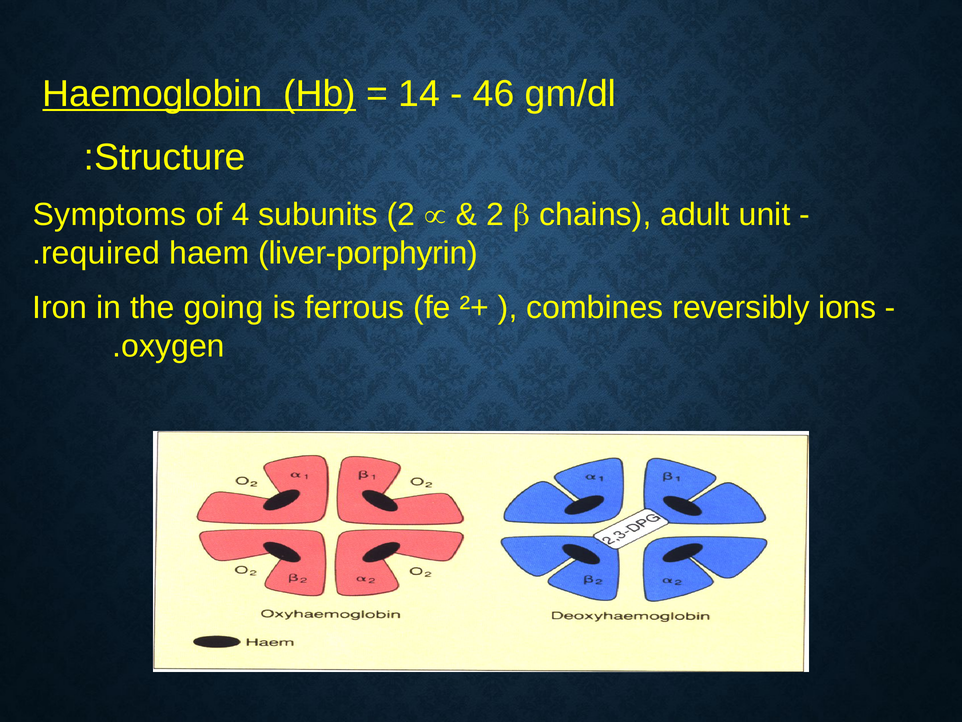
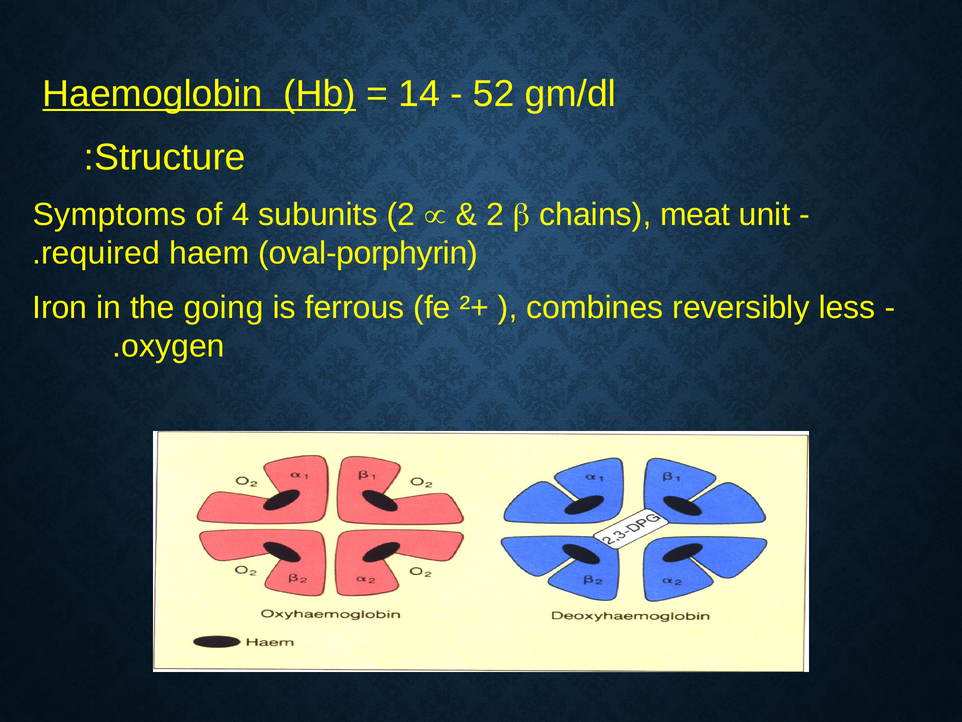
46: 46 -> 52
adult: adult -> meat
liver-porphyrin: liver-porphyrin -> oval-porphyrin
ions: ions -> less
